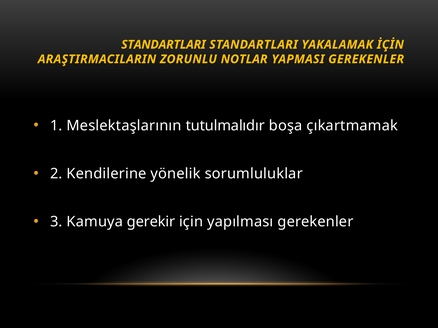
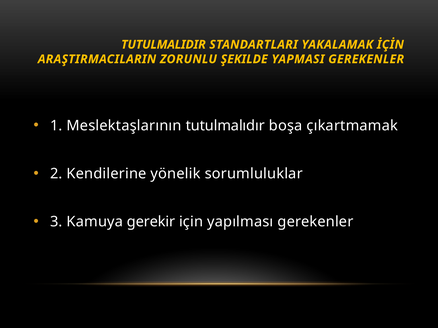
STANDARTLARI at (163, 45): STANDARTLARI -> TUTULMALIDIR
NOTLAR: NOTLAR -> ŞEKILDE
